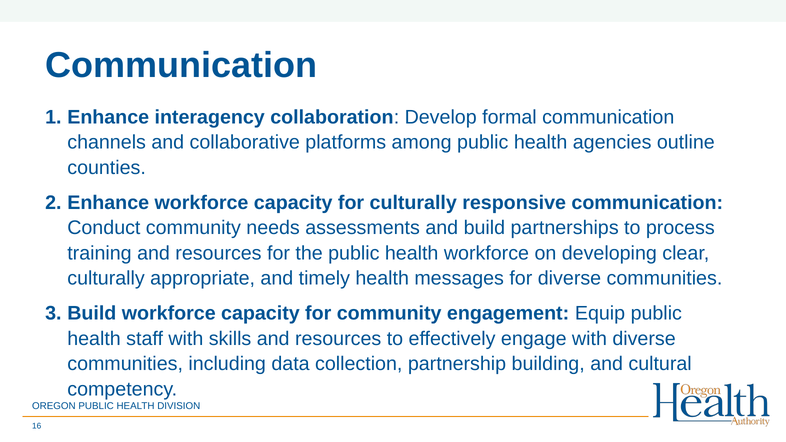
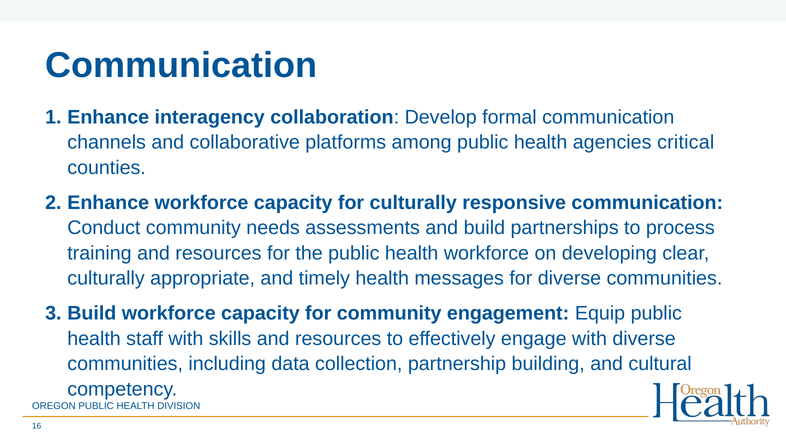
outline: outline -> critical
